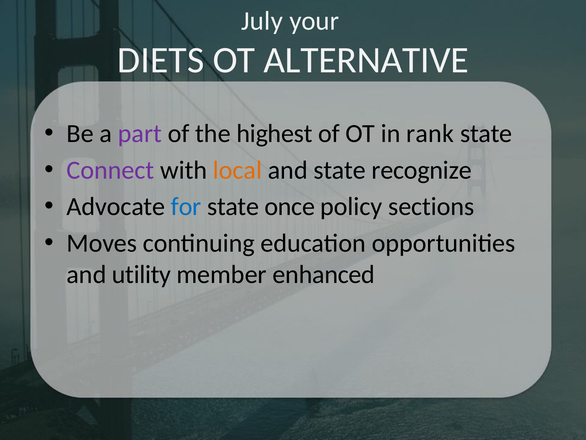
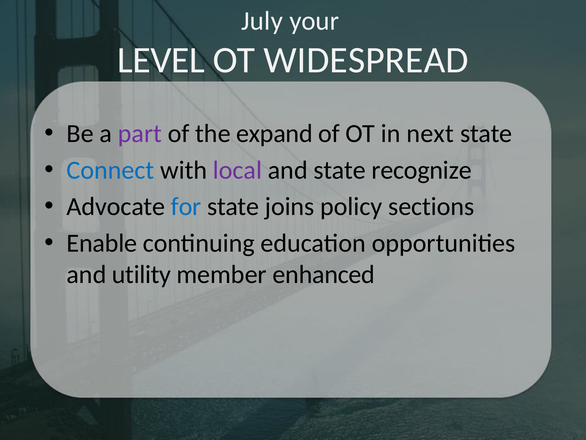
DIETS: DIETS -> LEVEL
ALTERNATIVE: ALTERNATIVE -> WIDESPREAD
highest: highest -> expand
rank: rank -> next
Connect colour: purple -> blue
local colour: orange -> purple
once: once -> joins
Moves: Moves -> Enable
